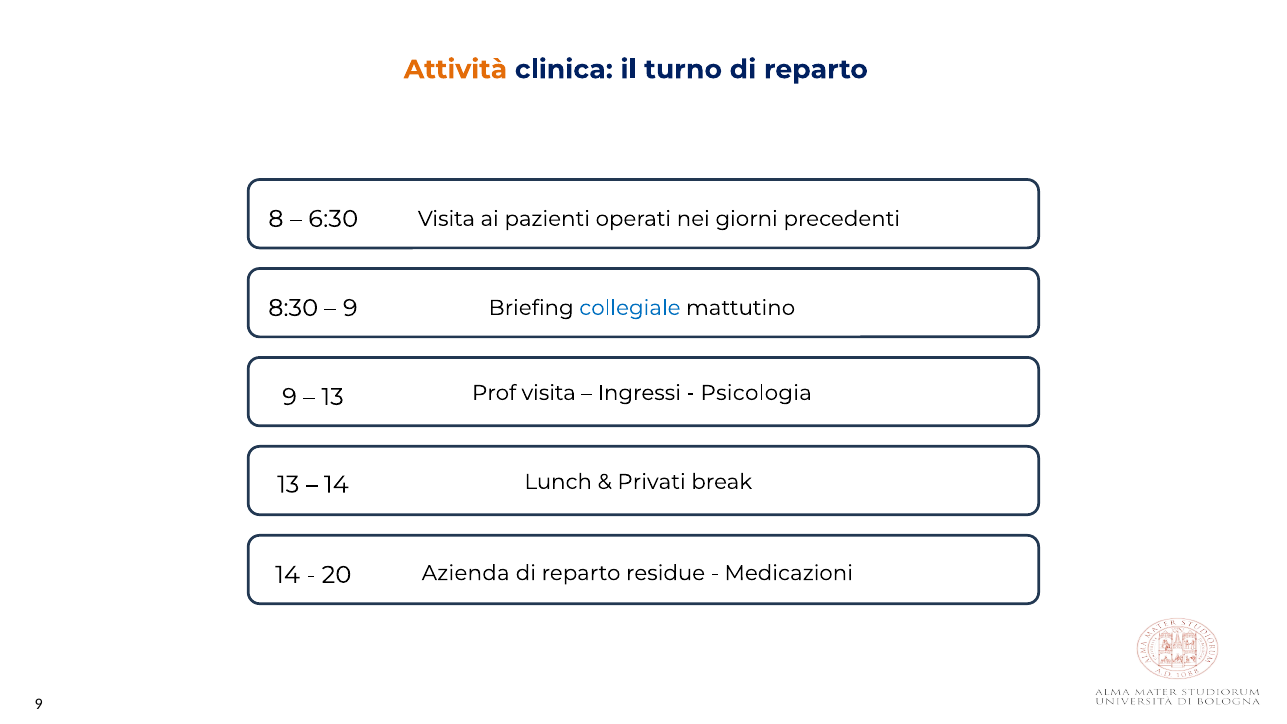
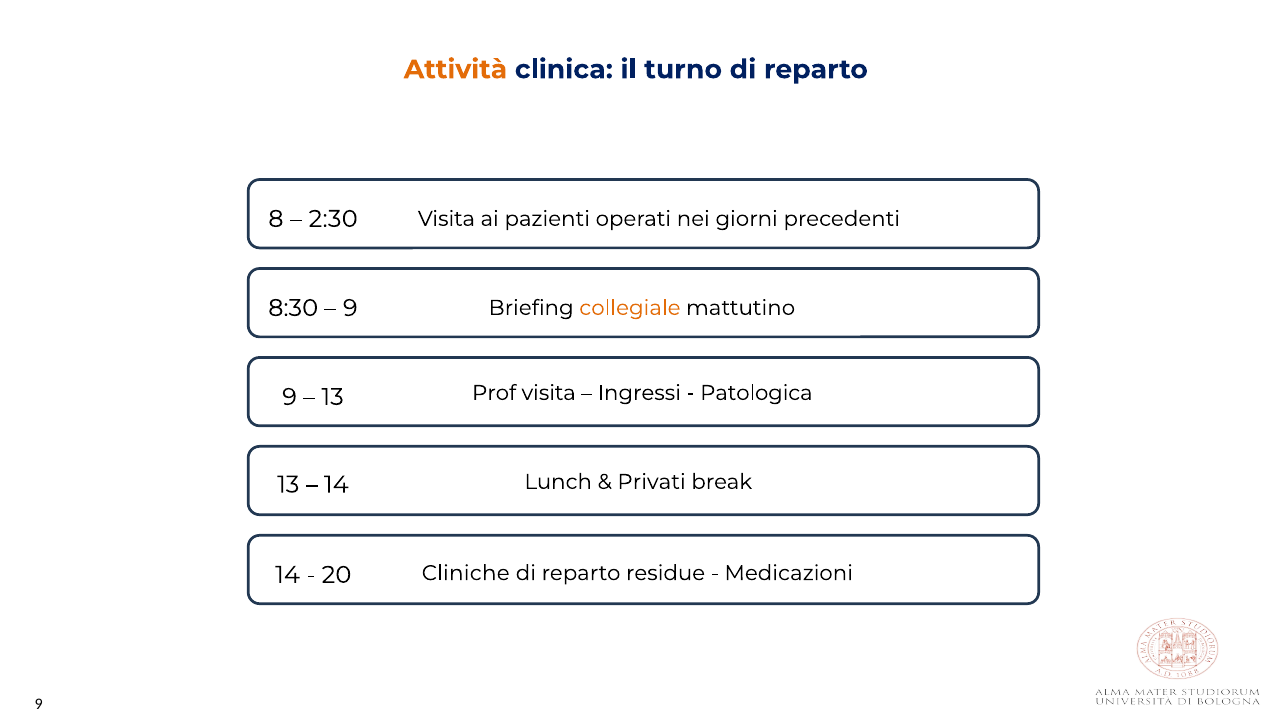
6:30: 6:30 -> 2:30
collegiale colour: blue -> orange
Psicologia: Psicologia -> Patologica
Azienda: Azienda -> Cliniche
